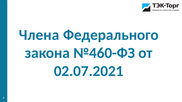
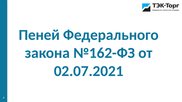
Члена: Члена -> Пеней
№460-ФЗ: №460-ФЗ -> №162-ФЗ
